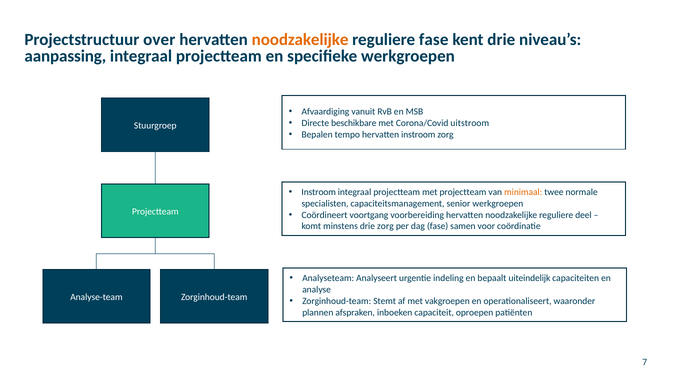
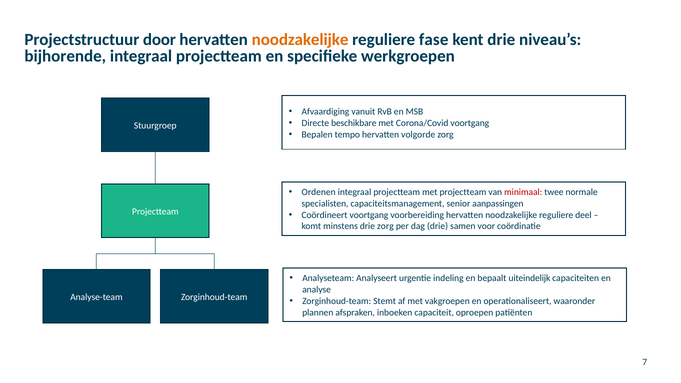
over: over -> door
aanpassing: aanpassing -> bijhorende
Corona/Covid uitstroom: uitstroom -> voortgang
hervatten instroom: instroom -> volgorde
Instroom at (319, 192): Instroom -> Ordenen
minimaal colour: orange -> red
senior werkgroepen: werkgroepen -> aanpassingen
dag fase: fase -> drie
